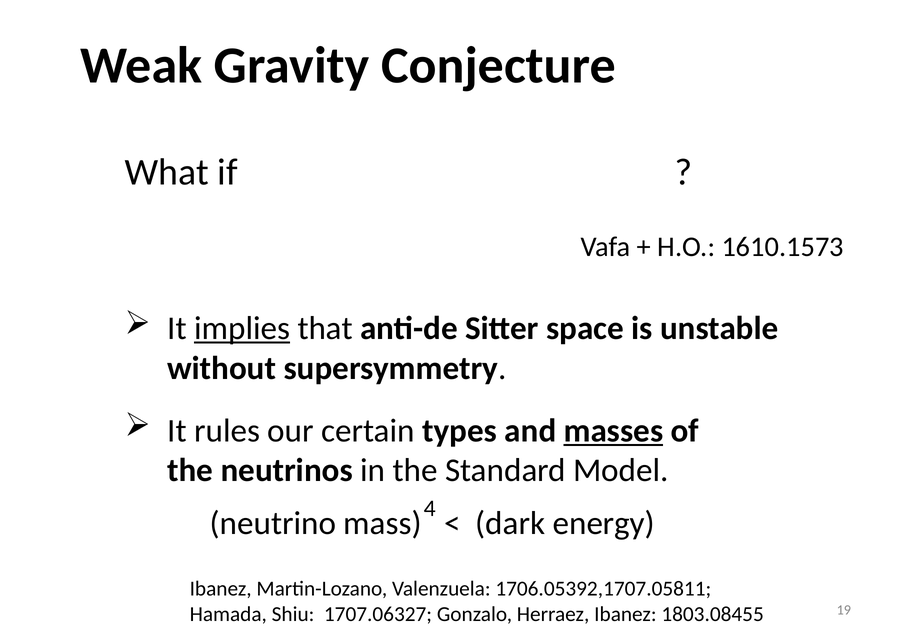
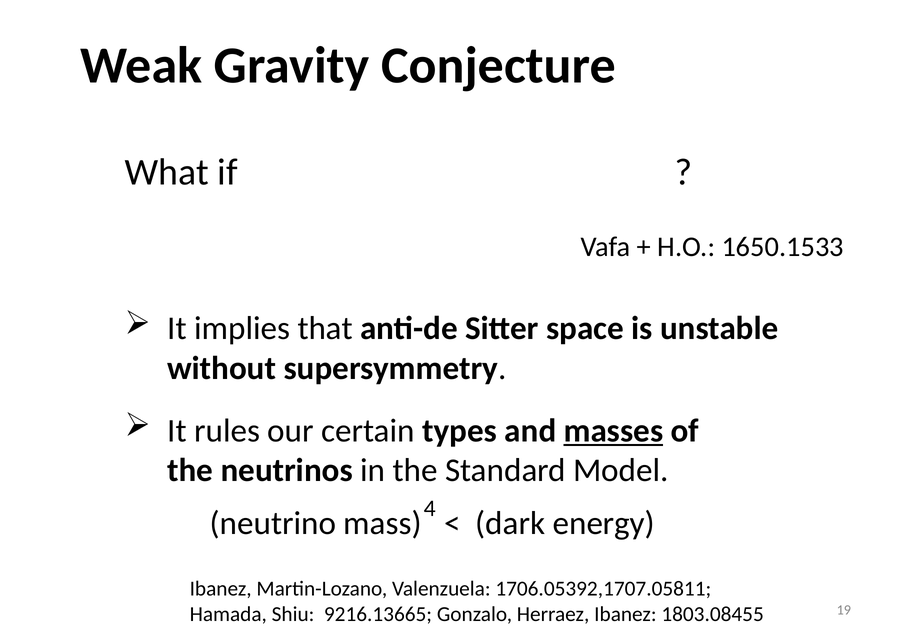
1610.1573: 1610.1573 -> 1650.1533
implies underline: present -> none
1707.06327: 1707.06327 -> 9216.13665
